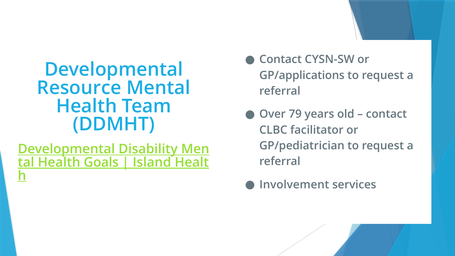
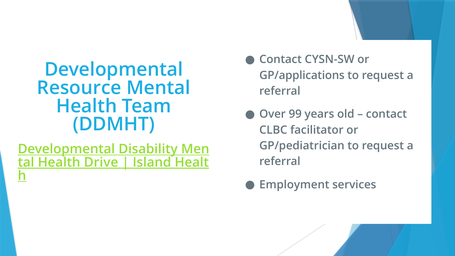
79: 79 -> 99
Goals: Goals -> Drive
Involvement: Involvement -> Employment
